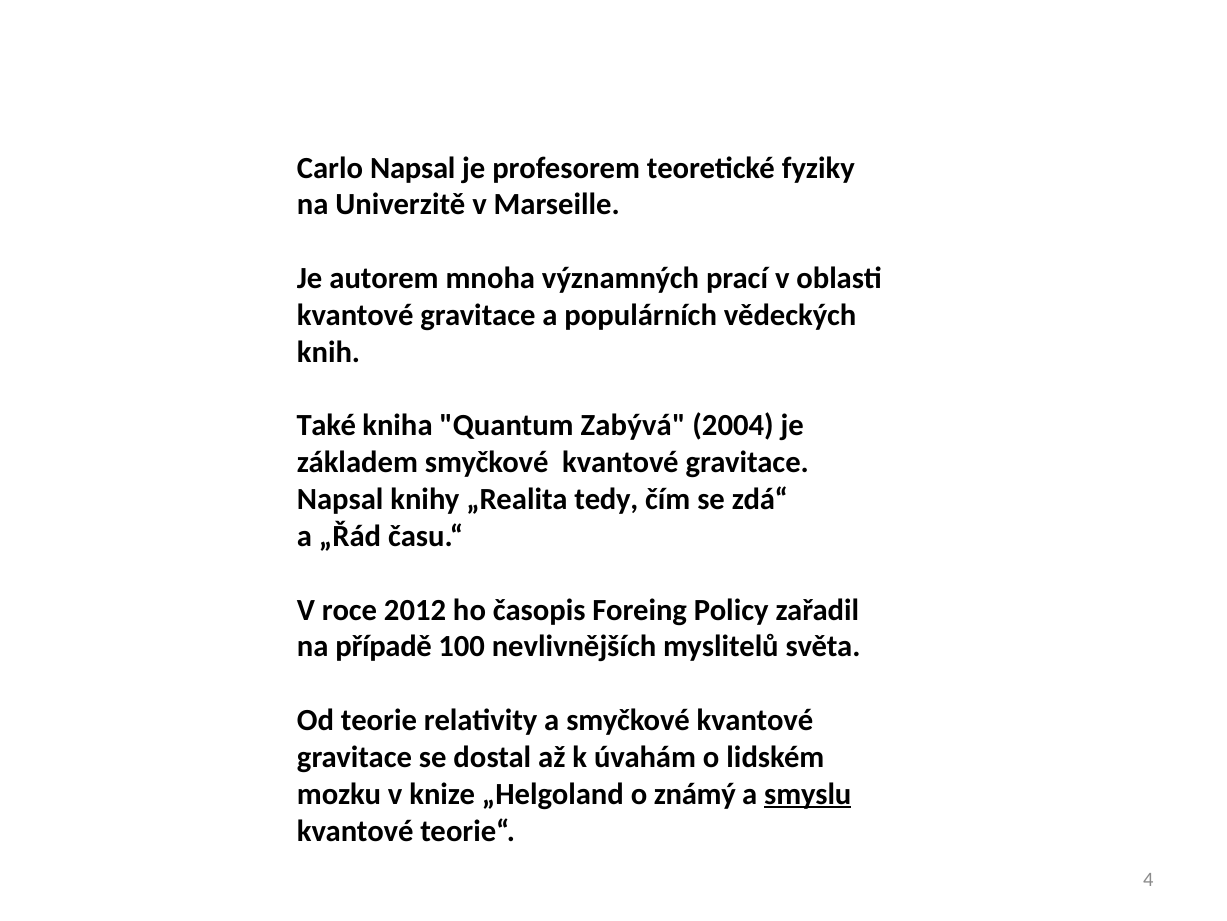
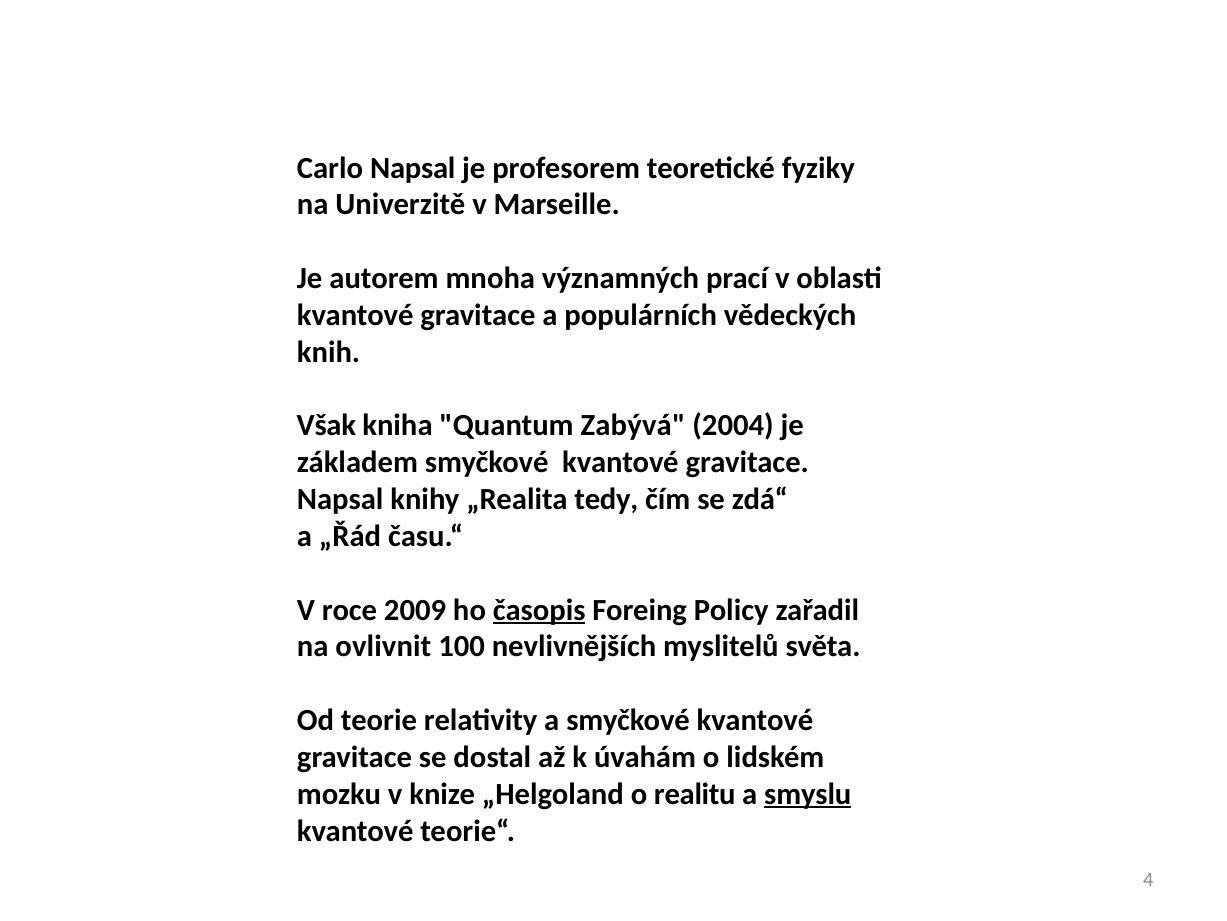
Také: Také -> Však
2012: 2012 -> 2009
časopis underline: none -> present
případě: případě -> ovlivnit
známý: známý -> realitu
